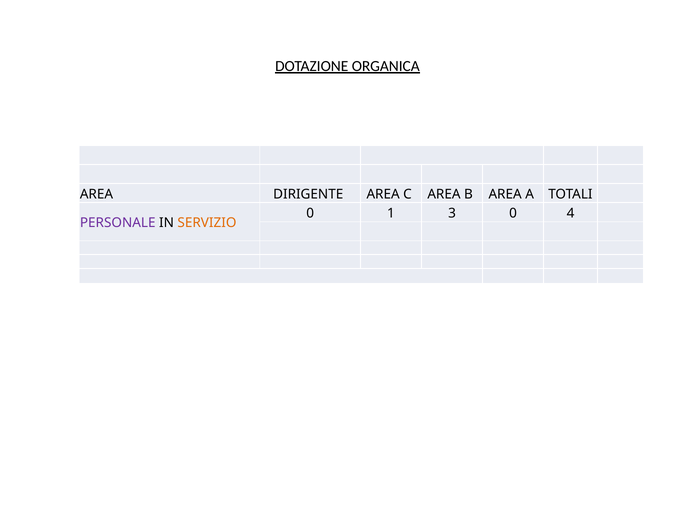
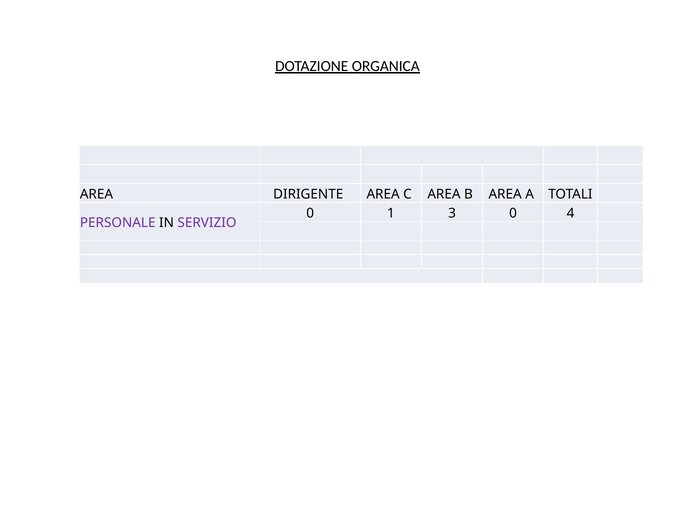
SERVIZIO colour: orange -> purple
